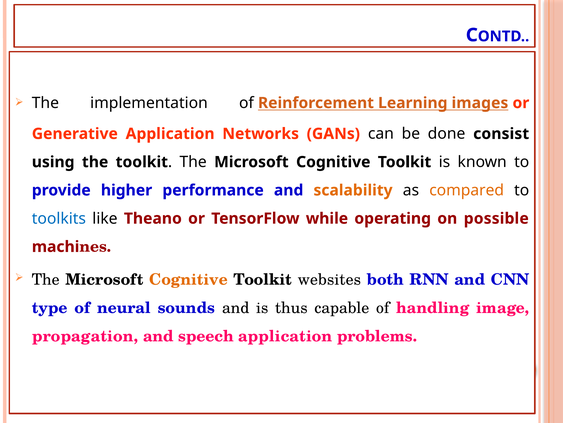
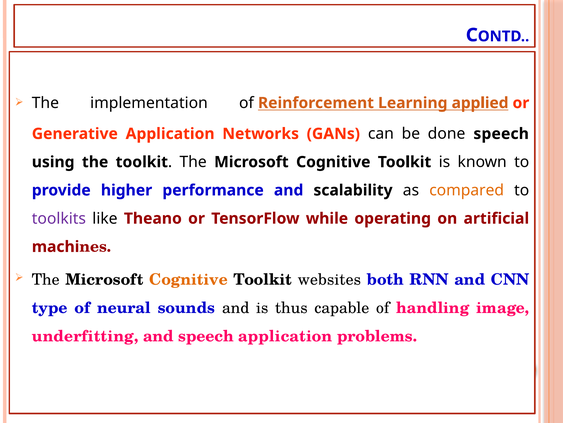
images: images -> applied
done consist: consist -> speech
scalability colour: orange -> black
toolkits colour: blue -> purple
possible: possible -> artificial
propagation: propagation -> underfitting
